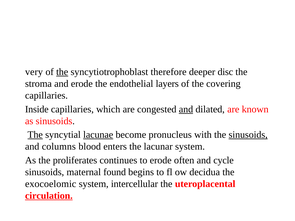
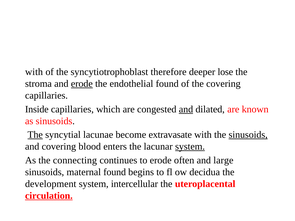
very at (34, 72): very -> with
the at (62, 72) underline: present -> none
disc: disc -> lose
erode at (82, 84) underline: none -> present
endothelial layers: layers -> found
lacunae underline: present -> none
pronucleus: pronucleus -> extravasate
and columns: columns -> covering
system at (190, 147) underline: none -> present
proliferates: proliferates -> connecting
cycle: cycle -> large
exocoelomic: exocoelomic -> development
